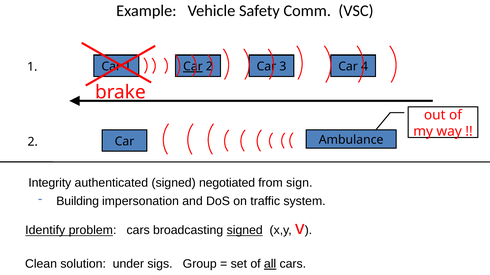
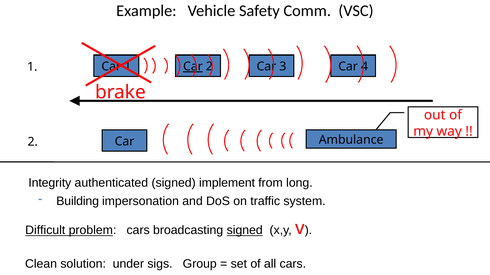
negotiated: negotiated -> implement
sign: sign -> long
Identify: Identify -> Difficult
all underline: present -> none
